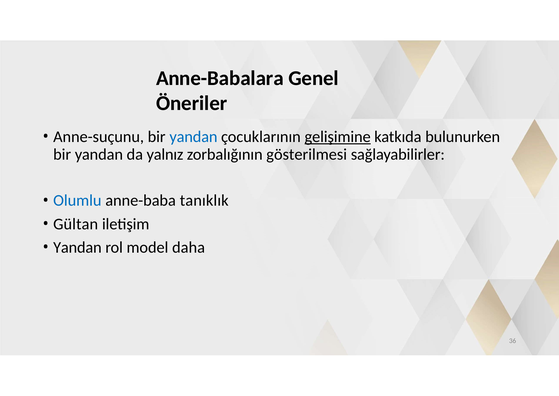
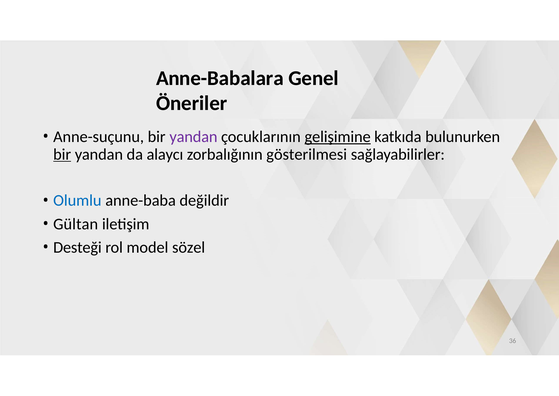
yandan at (193, 136) colour: blue -> purple
bir at (62, 154) underline: none -> present
yalnız: yalnız -> alaycı
tanıklık: tanıklık -> değildir
Yandan at (77, 247): Yandan -> Desteği
daha: daha -> sözel
